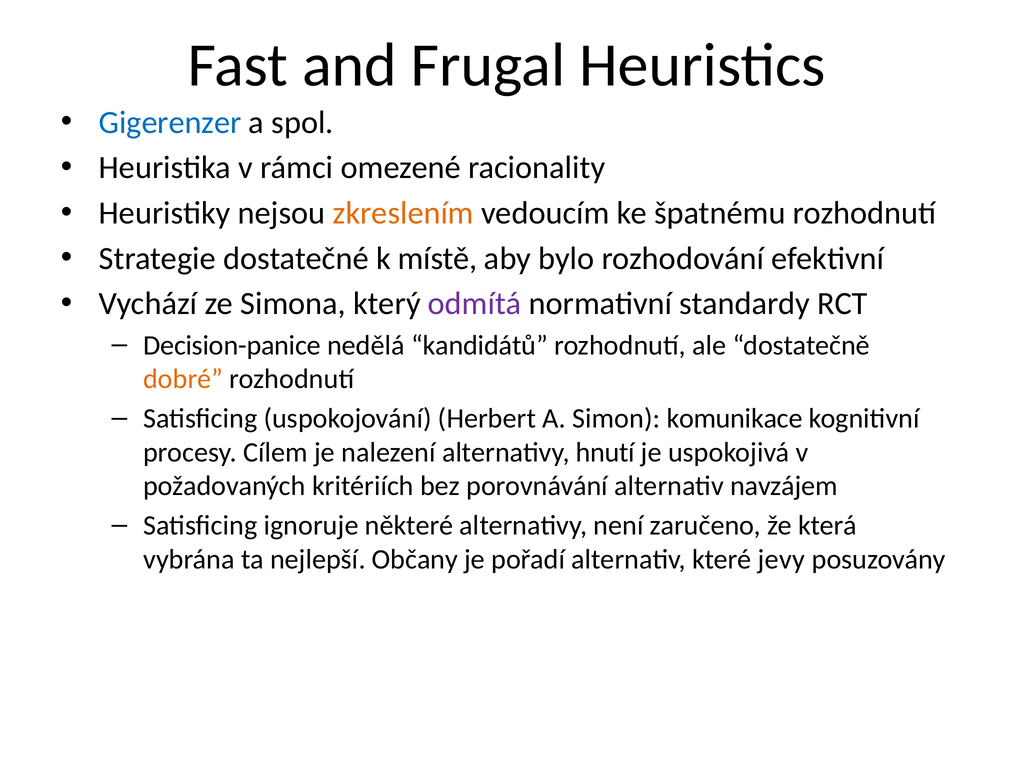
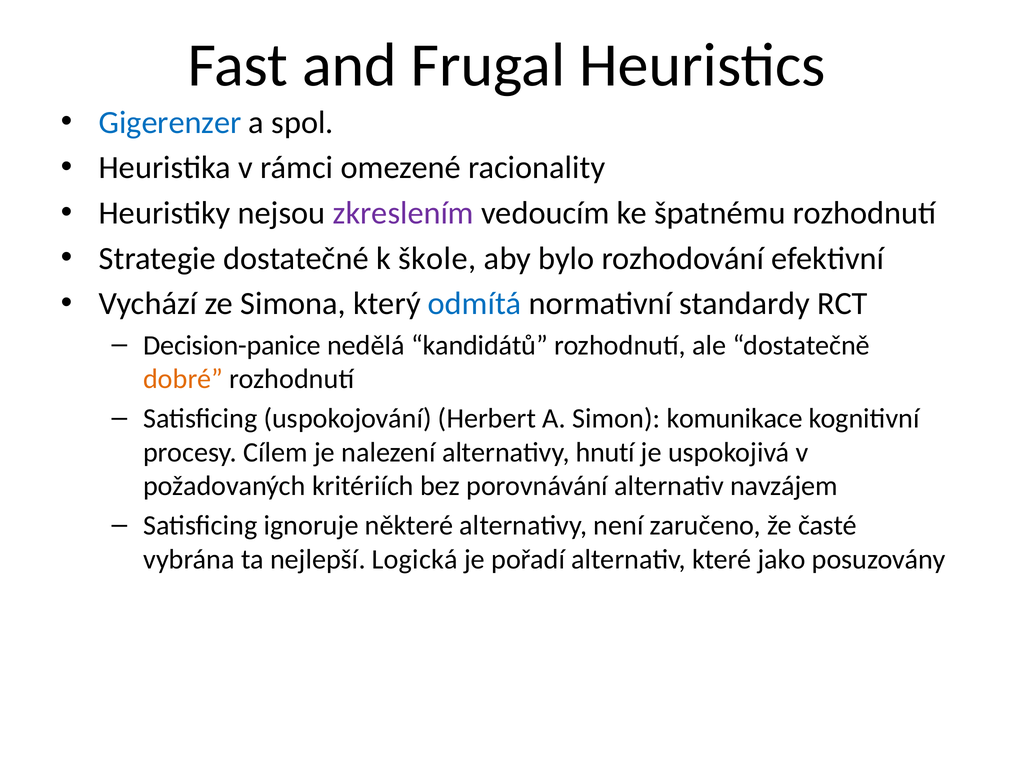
zkreslením colour: orange -> purple
místě: místě -> škole
odmítá colour: purple -> blue
která: která -> časté
Občany: Občany -> Logická
jevy: jevy -> jako
